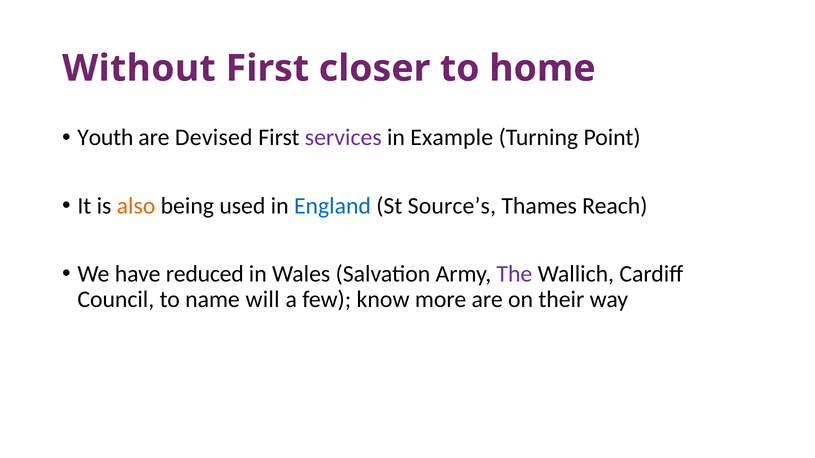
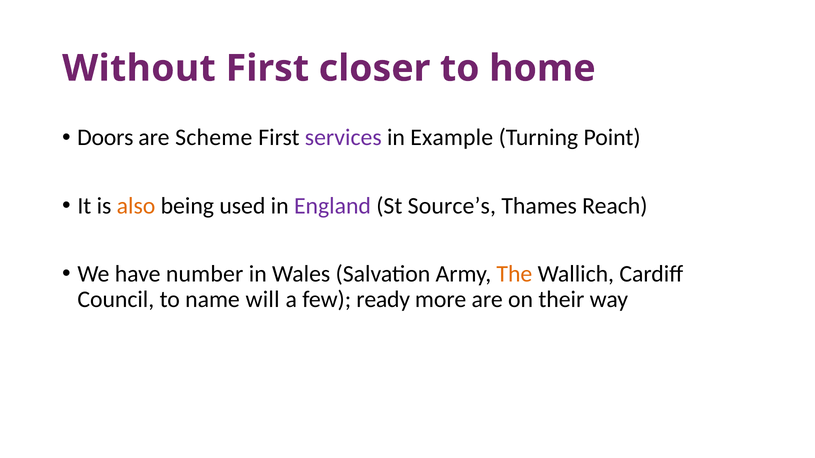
Youth: Youth -> Doors
Devised: Devised -> Scheme
England colour: blue -> purple
reduced: reduced -> number
The colour: purple -> orange
know: know -> ready
